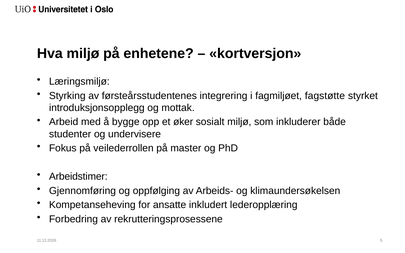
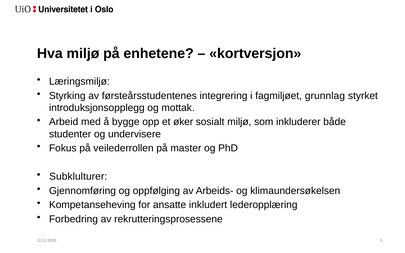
fagstøtte: fagstøtte -> grunnlag
Arbeidstimer: Arbeidstimer -> Subklulturer
